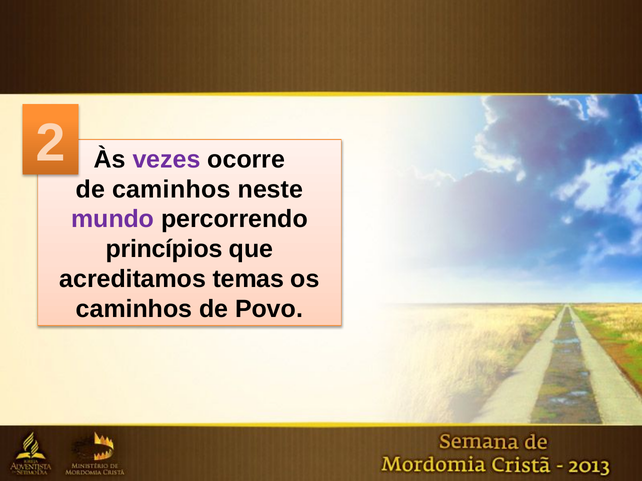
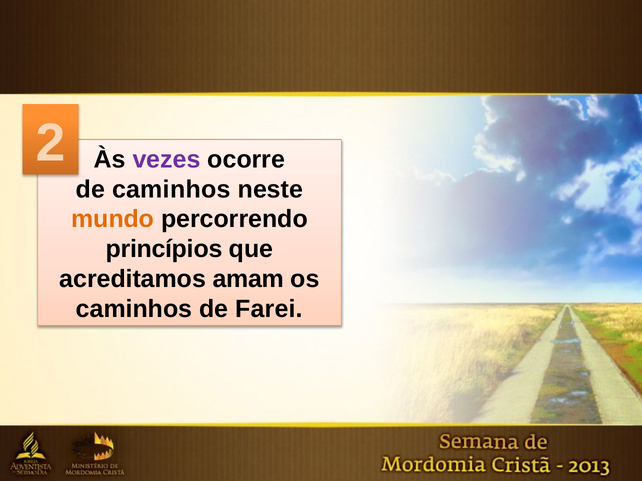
mundo colour: purple -> orange
temas: temas -> amam
Povo: Povo -> Farei
